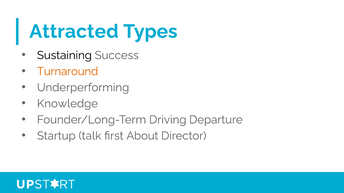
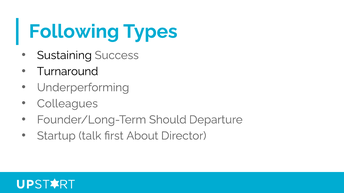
Attracted: Attracted -> Following
Turnaround colour: orange -> black
Knowledge: Knowledge -> Colleagues
Driving: Driving -> Should
